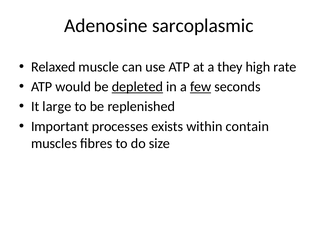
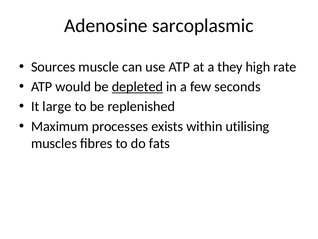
Relaxed: Relaxed -> Sources
few underline: present -> none
Important: Important -> Maximum
contain: contain -> utilising
size: size -> fats
